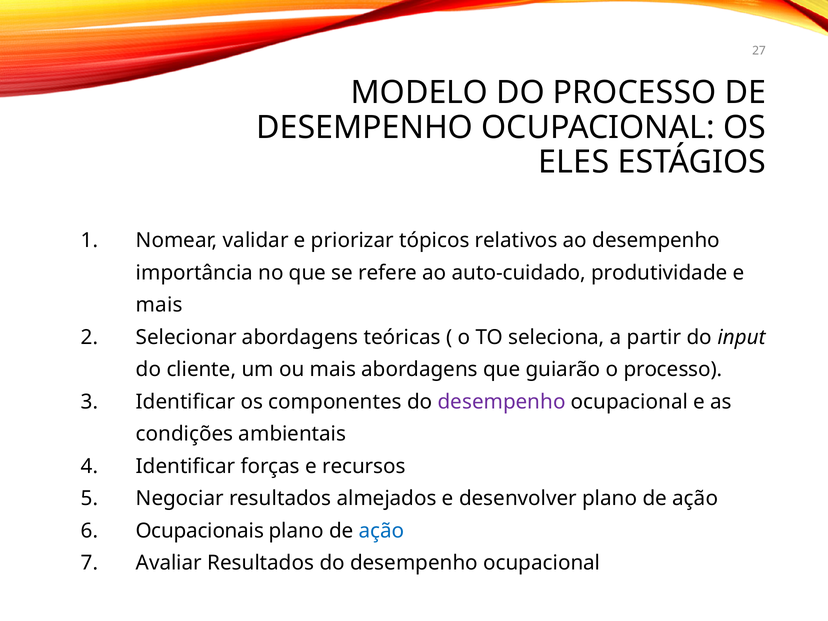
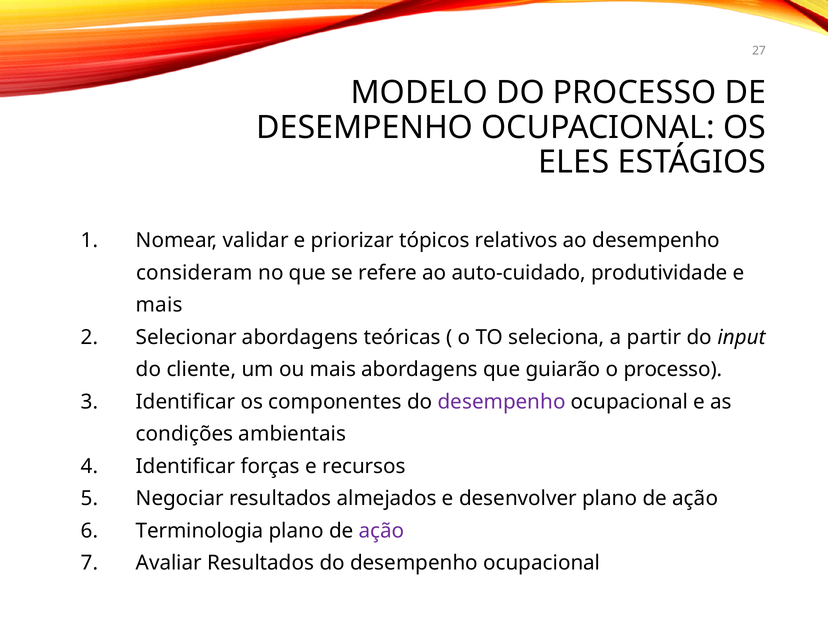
importância: importância -> consideram
Ocupacionais: Ocupacionais -> Terminologia
ação at (382, 531) colour: blue -> purple
